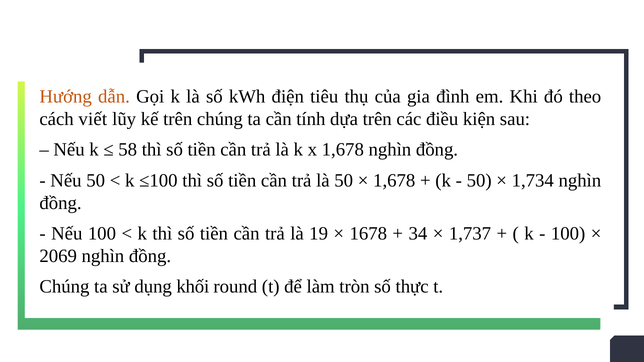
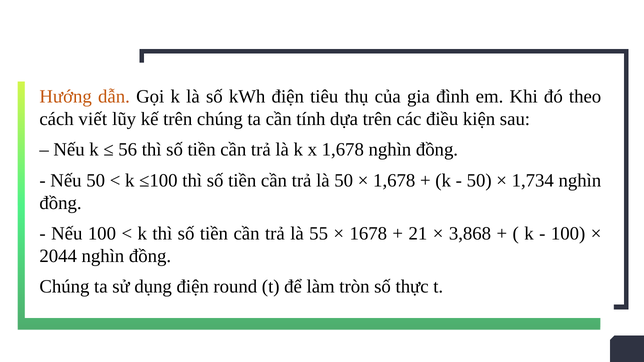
58: 58 -> 56
19: 19 -> 55
34: 34 -> 21
1,737: 1,737 -> 3,868
2069: 2069 -> 2044
dụng khối: khối -> điện
